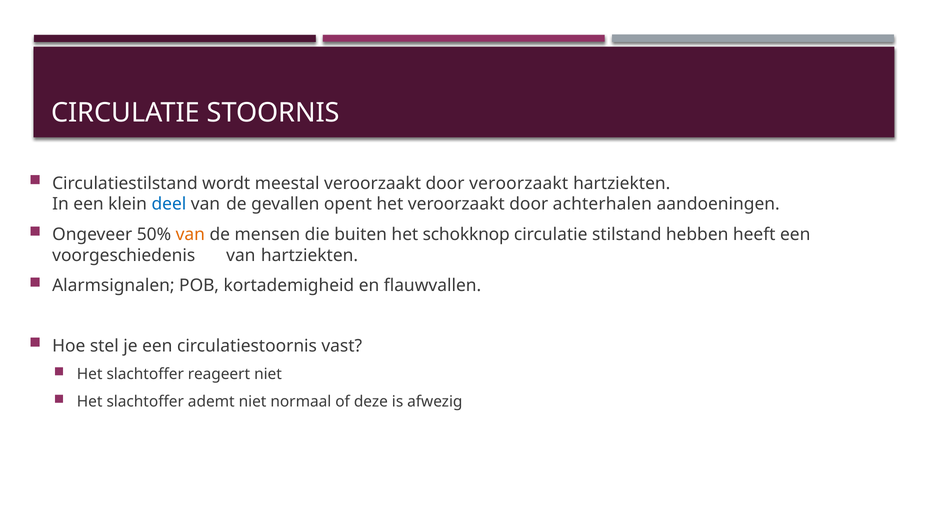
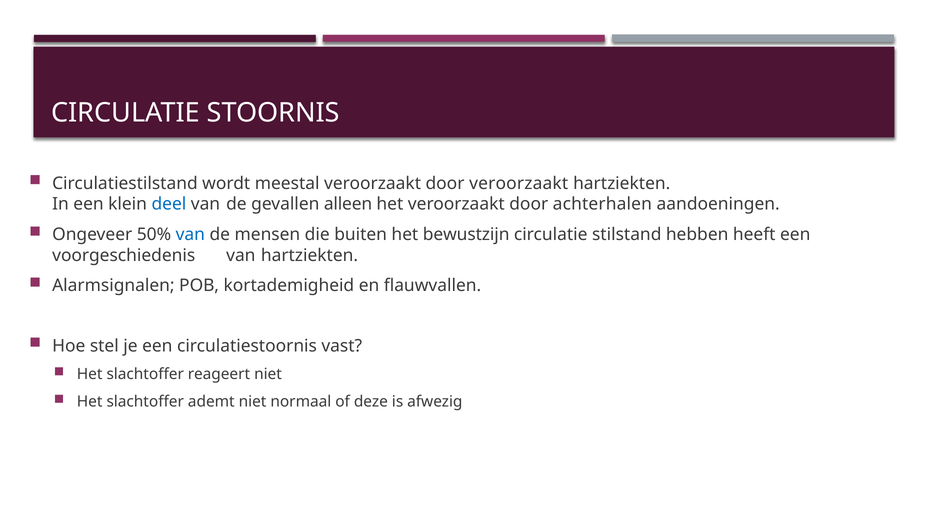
opent: opent -> alleen
van at (190, 234) colour: orange -> blue
schokknop: schokknop -> bewustzijn
